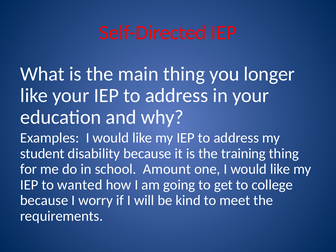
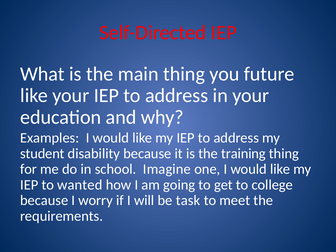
longer: longer -> future
Amount: Amount -> Imagine
kind: kind -> task
